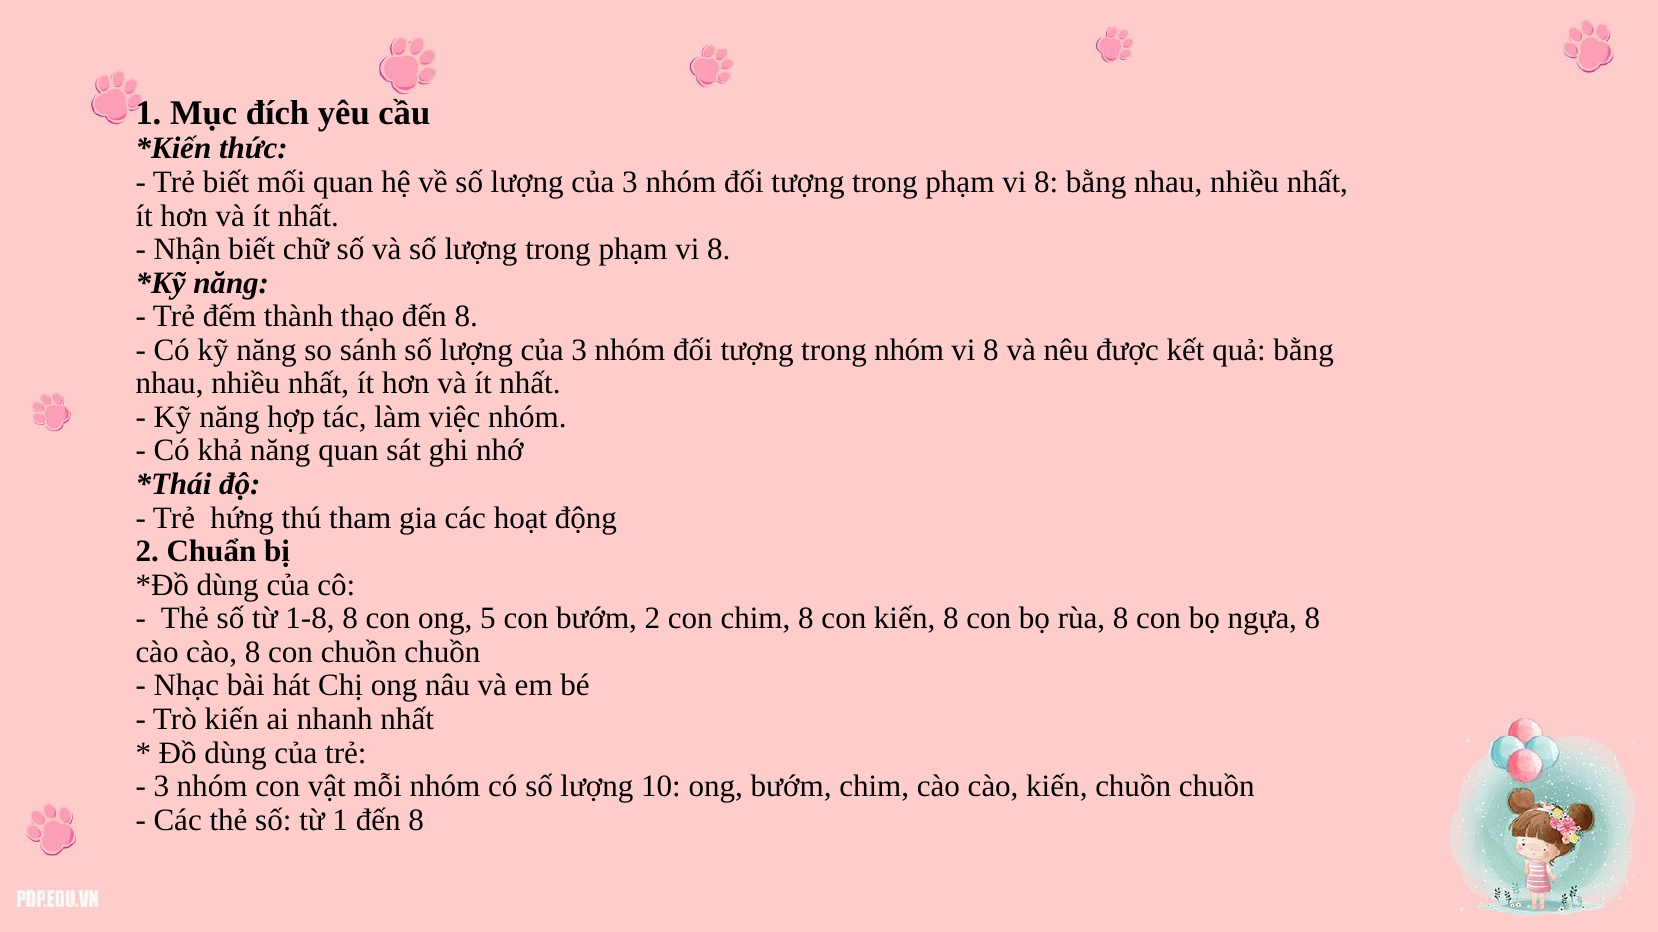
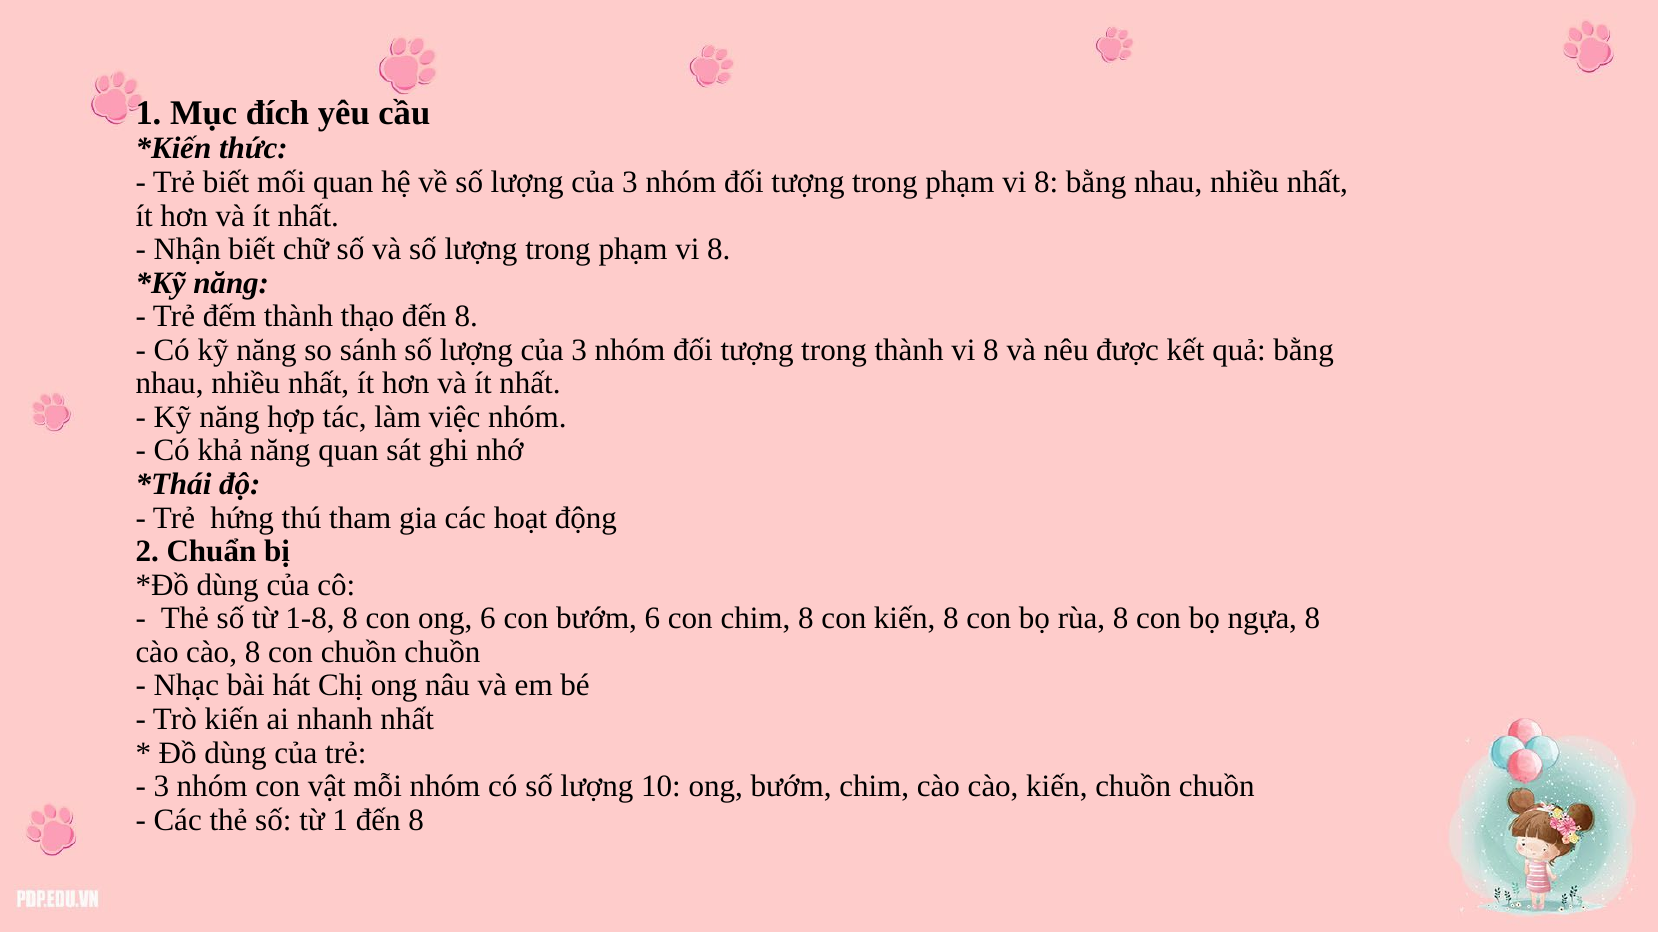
trong nhóm: nhóm -> thành
ong 5: 5 -> 6
bướm 2: 2 -> 6
